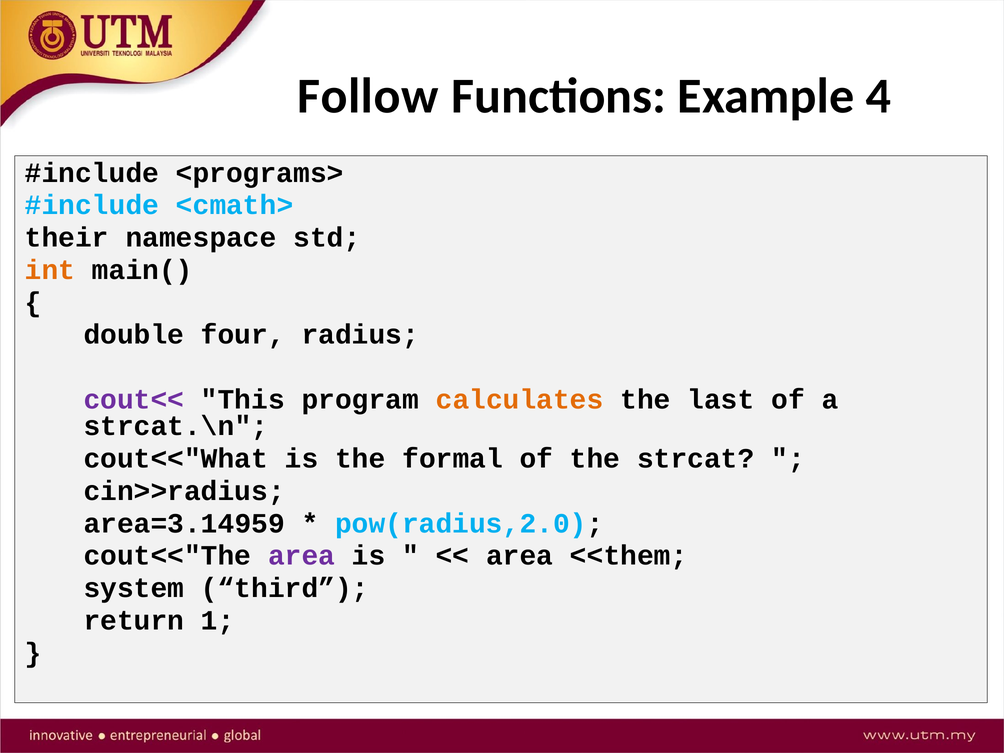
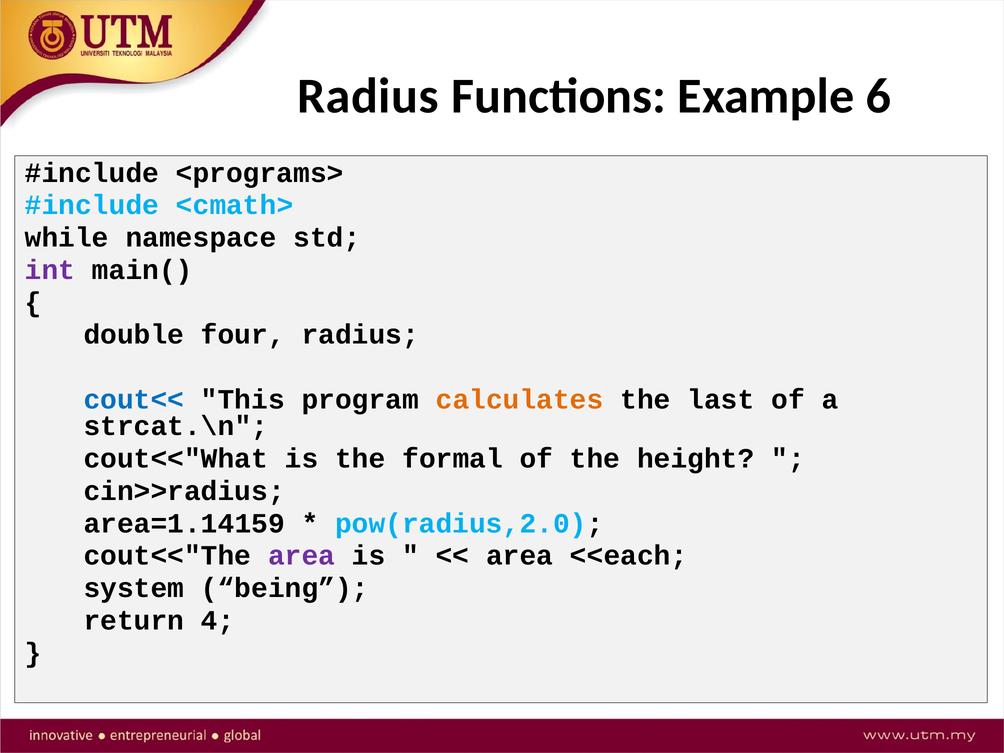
Follow at (368, 96): Follow -> Radius
4: 4 -> 6
their: their -> while
int colour: orange -> purple
cout<< colour: purple -> blue
strcat: strcat -> height
area=3.14959: area=3.14959 -> area=1.14159
<<them: <<them -> <<each
third: third -> being
1: 1 -> 4
